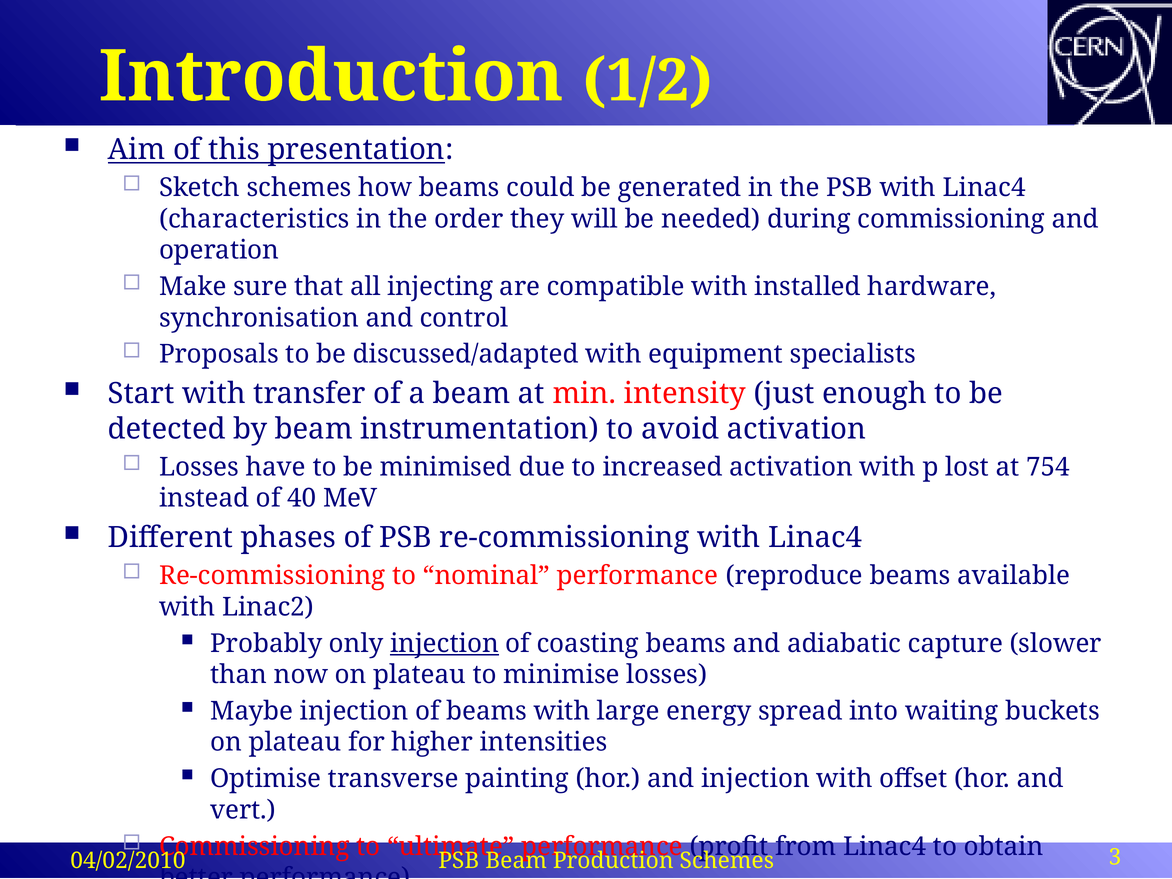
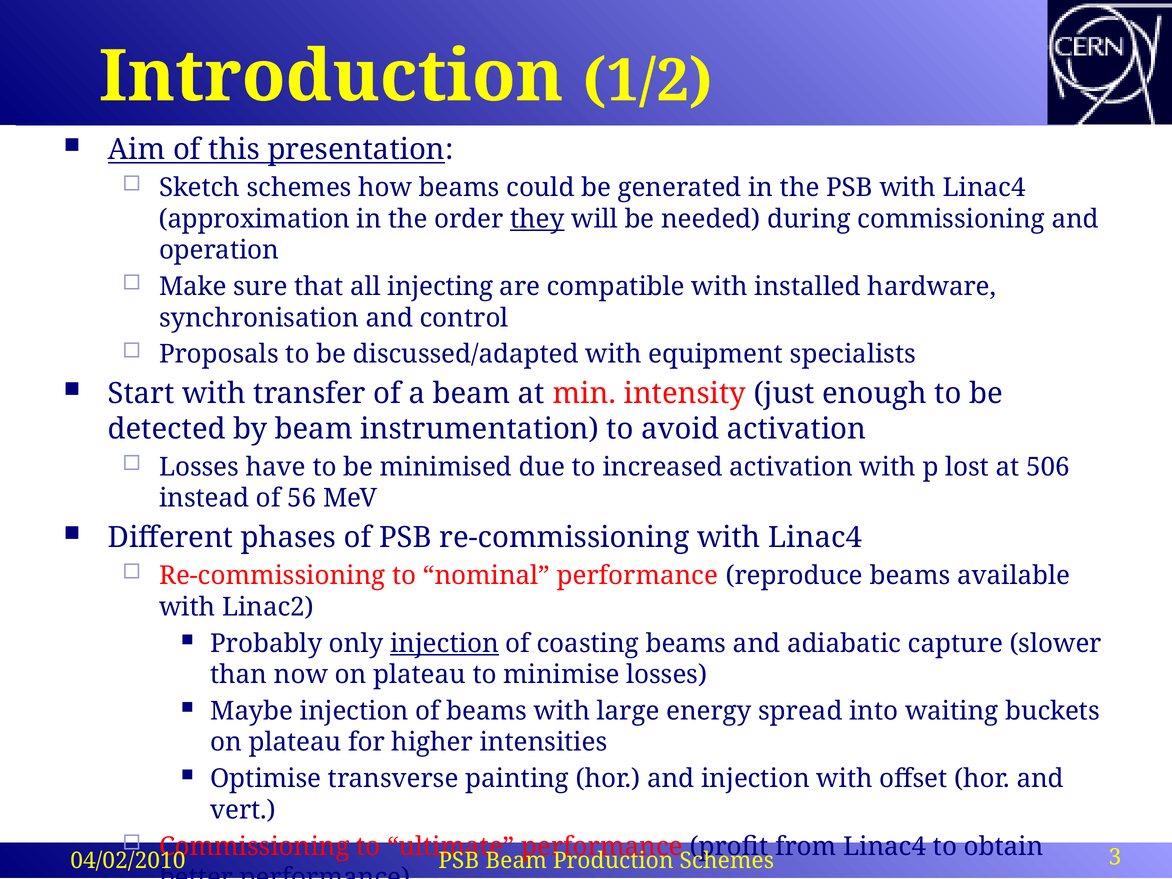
characteristics: characteristics -> approximation
they underline: none -> present
754: 754 -> 506
40: 40 -> 56
